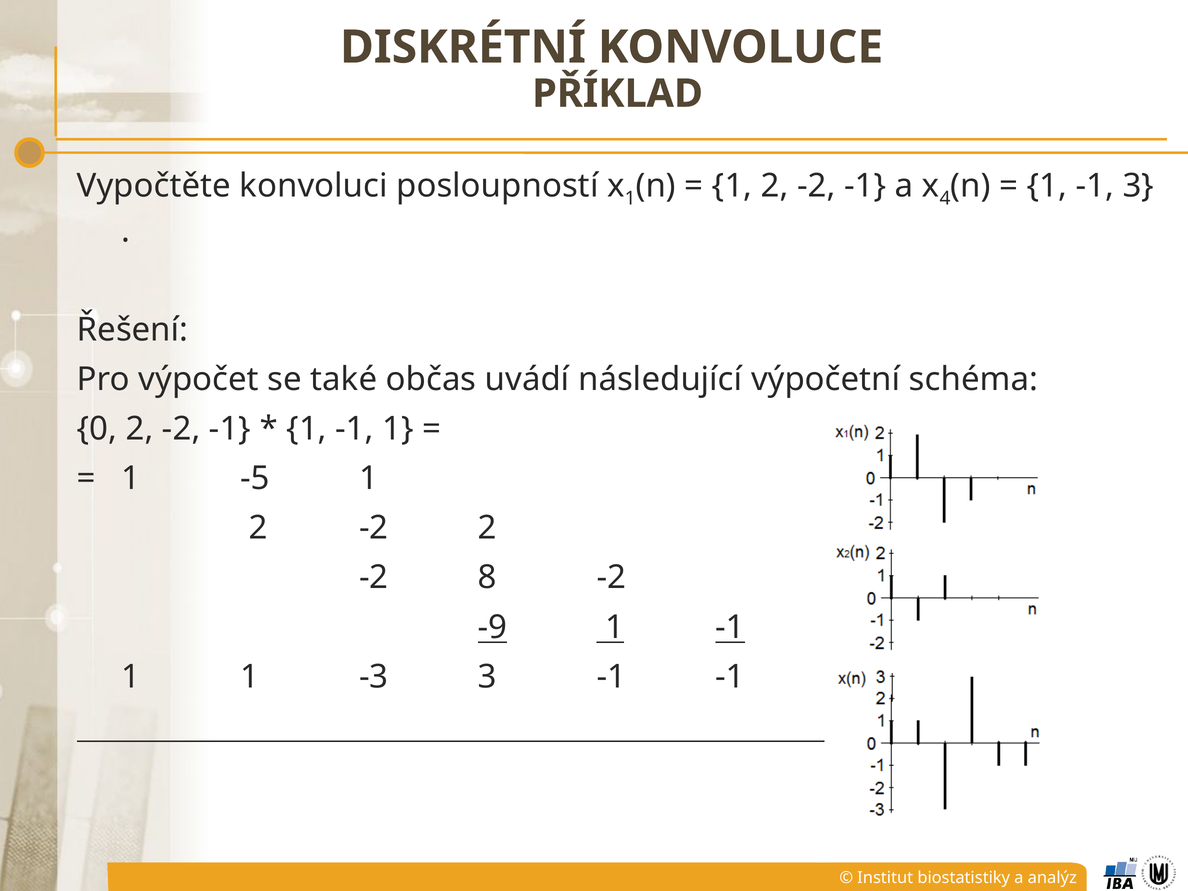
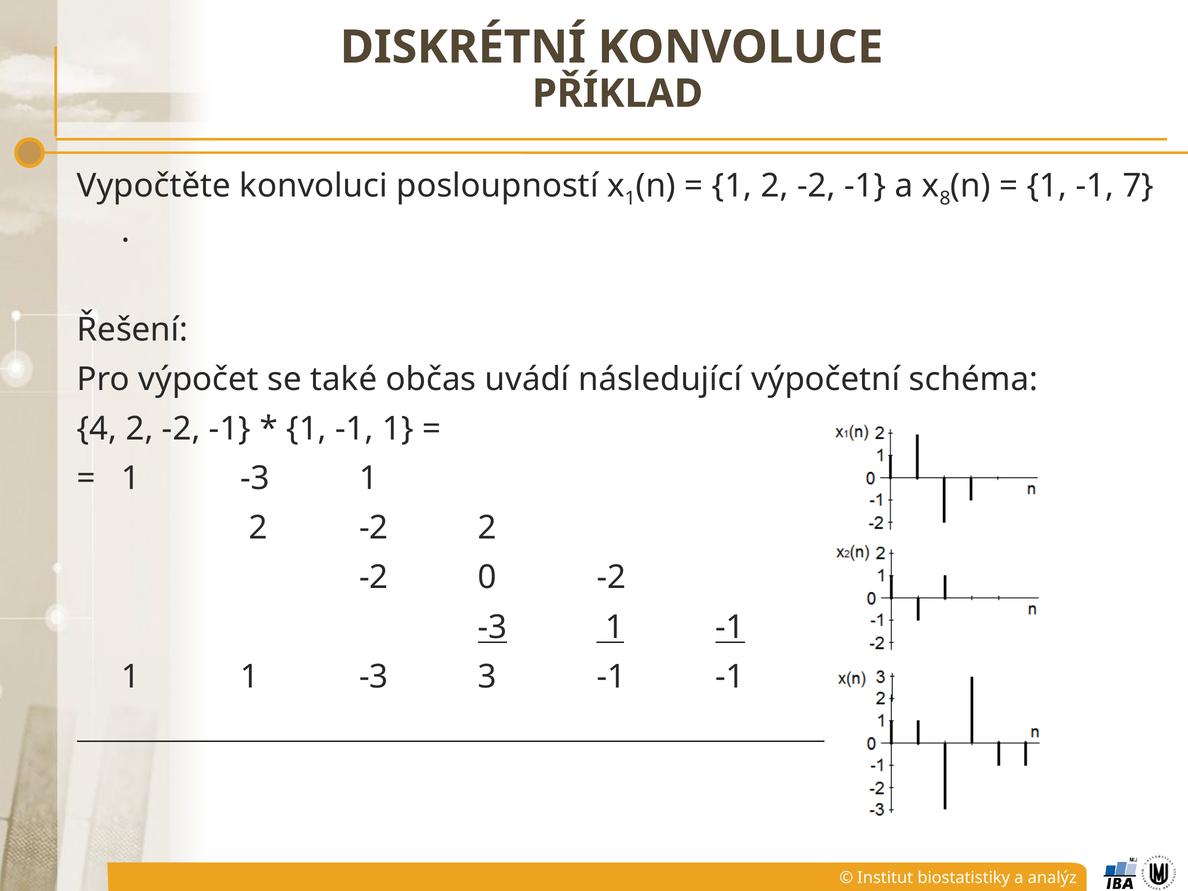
4: 4 -> 8
-1 3: 3 -> 7
0: 0 -> 4
-5 at (255, 479): -5 -> -3
8: 8 -> 0
-9 at (493, 627): -9 -> -3
